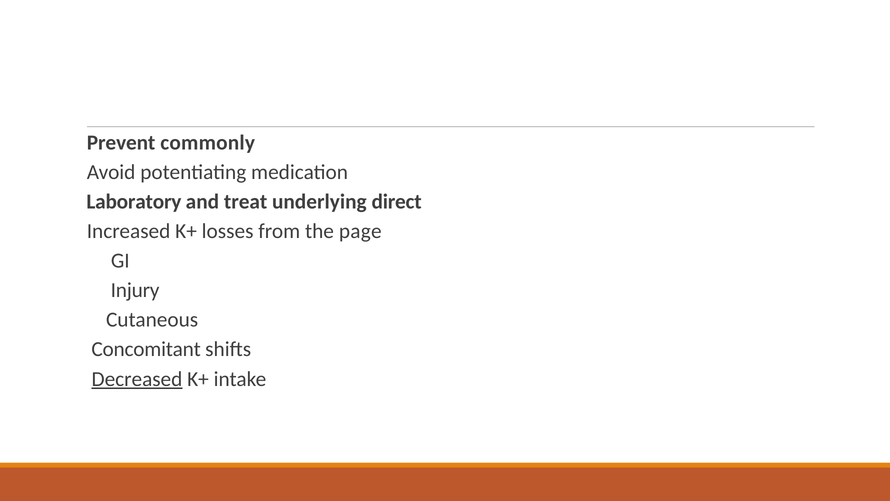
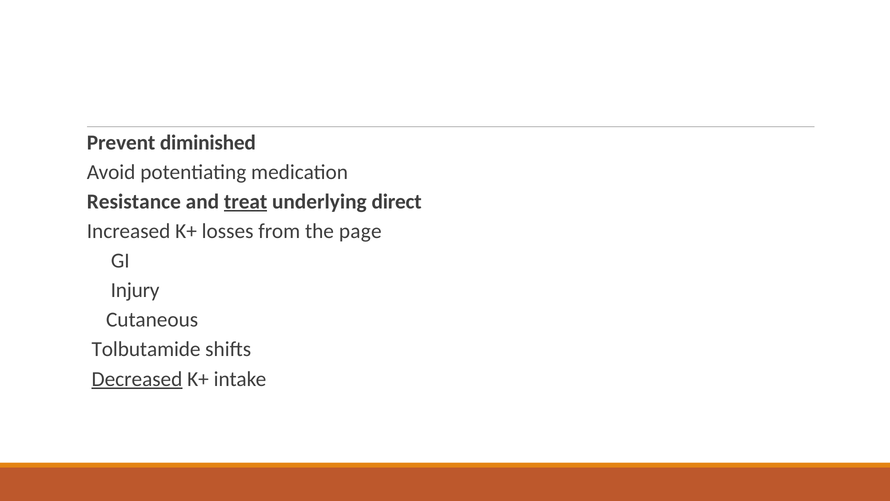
commonly: commonly -> diminished
Laboratory: Laboratory -> Resistance
treat underline: none -> present
Concomitant: Concomitant -> Tolbutamide
